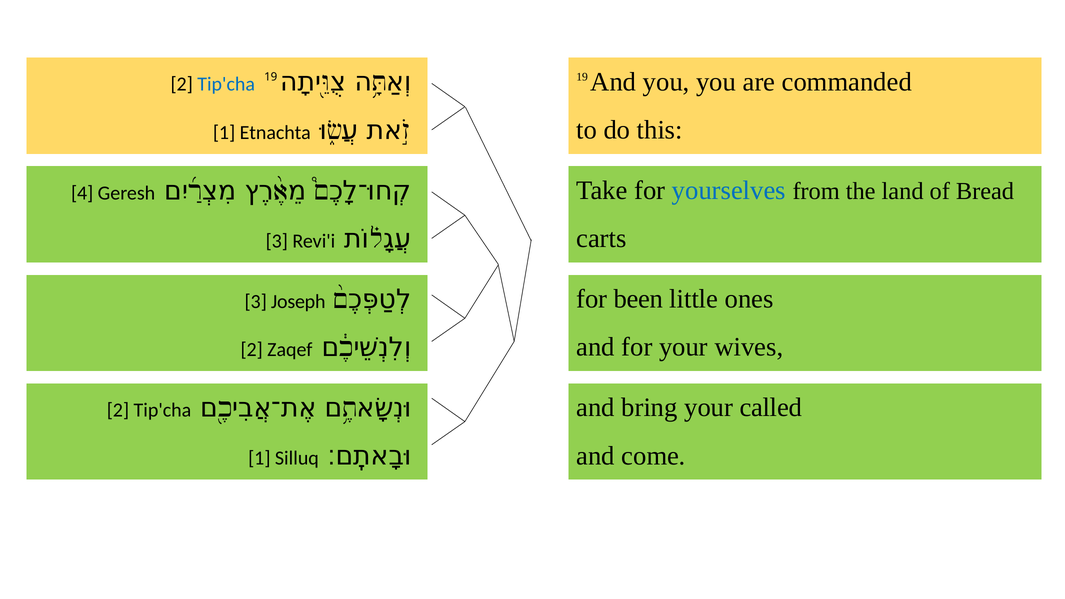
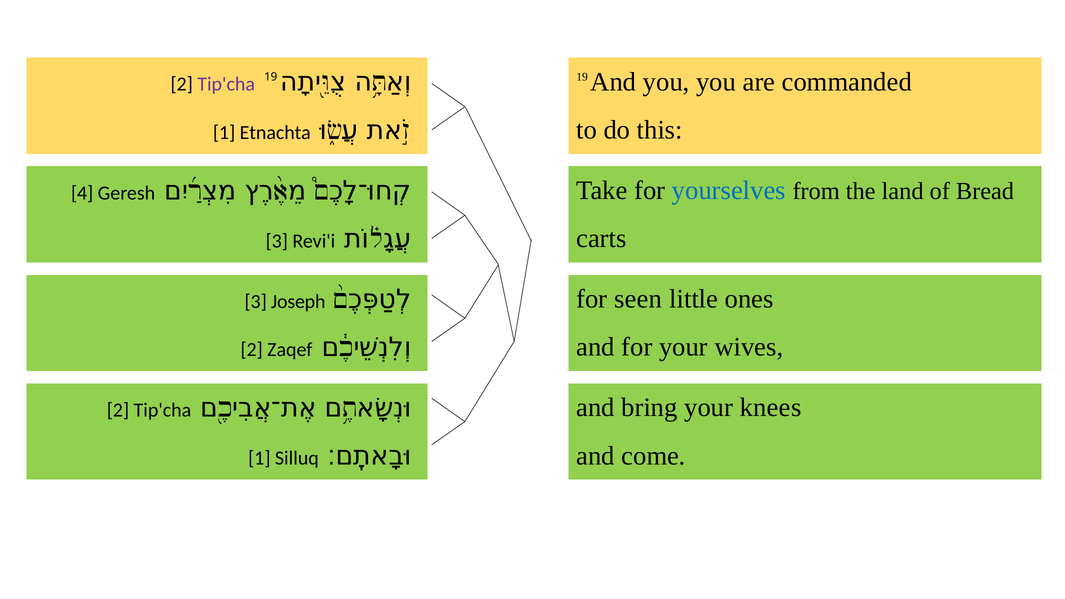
Tip'cha at (226, 84) colour: blue -> purple
been: been -> seen
called: called -> knees
